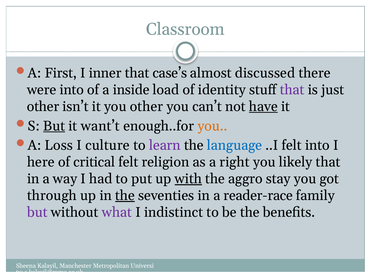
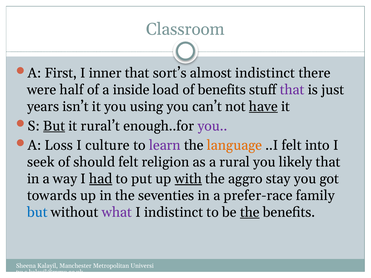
case’s: case’s -> sort’s
almost discussed: discussed -> indistinct
were into: into -> half
of identity: identity -> benefits
other at (43, 107): other -> years
you other: other -> using
want’t: want’t -> rural’t
you at (212, 126) colour: orange -> purple
language colour: blue -> orange
here: here -> seek
critical: critical -> should
right: right -> rural
had underline: none -> present
through: through -> towards
the at (125, 196) underline: present -> none
reader-race: reader-race -> prefer-race
but at (37, 212) colour: purple -> blue
the at (250, 212) underline: none -> present
